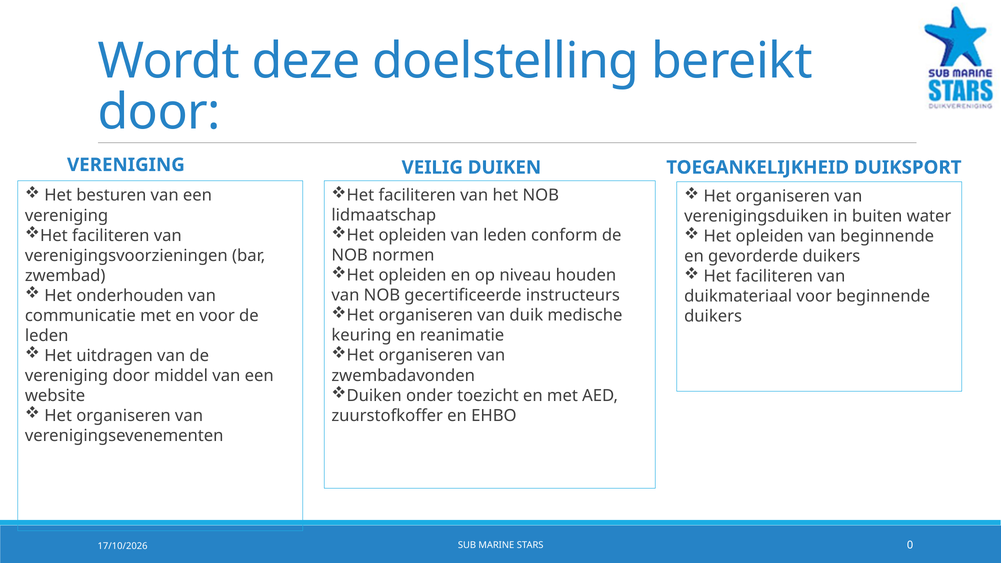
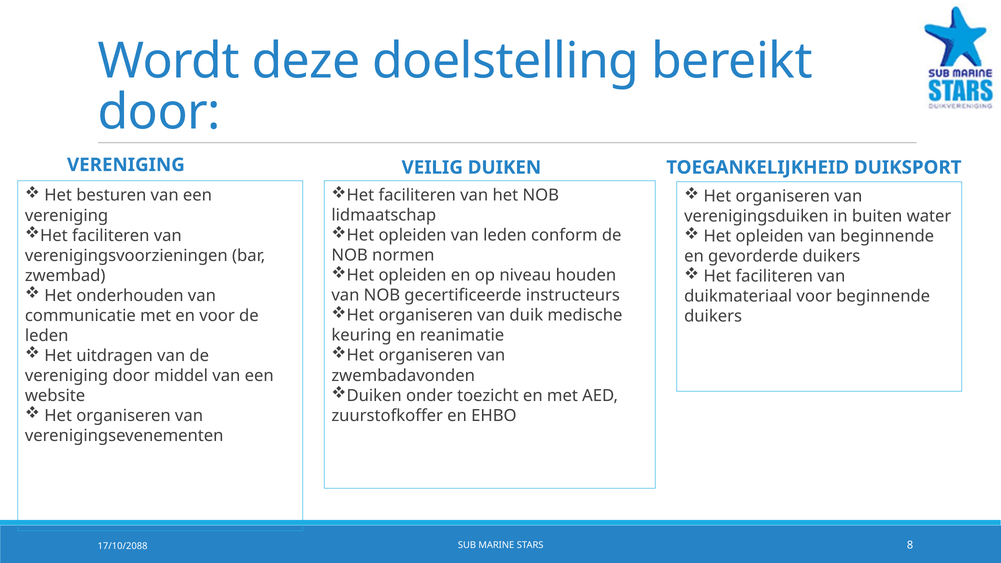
0: 0 -> 8
17/10/2026: 17/10/2026 -> 17/10/2088
